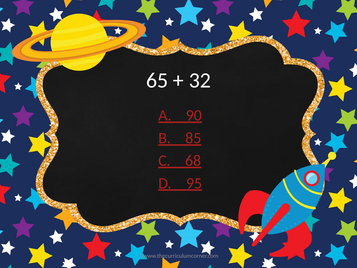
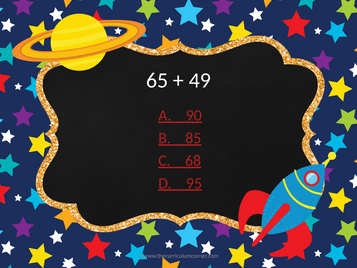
32: 32 -> 49
